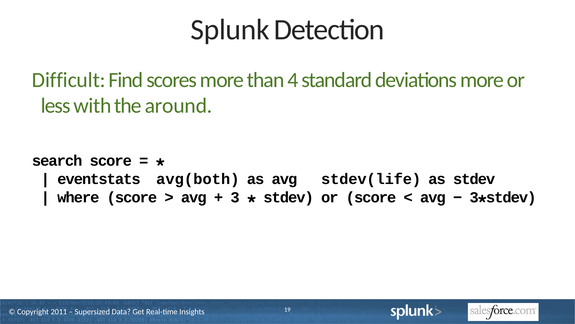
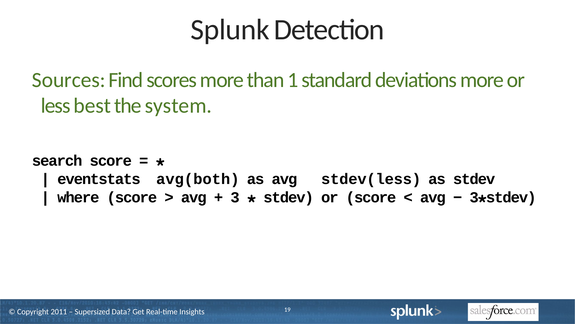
Difficult: Difficult -> Sources
4: 4 -> 1
with: with -> best
around: around -> system
stdev(life: stdev(life -> stdev(less
